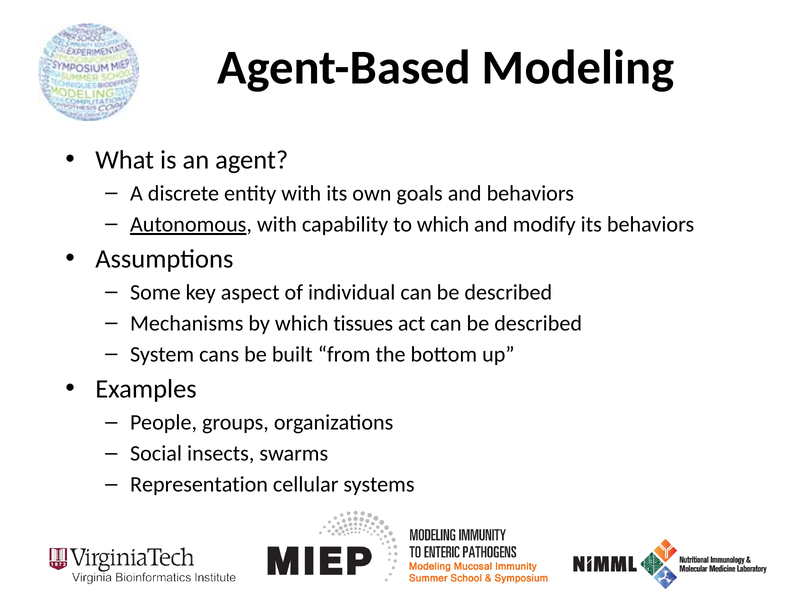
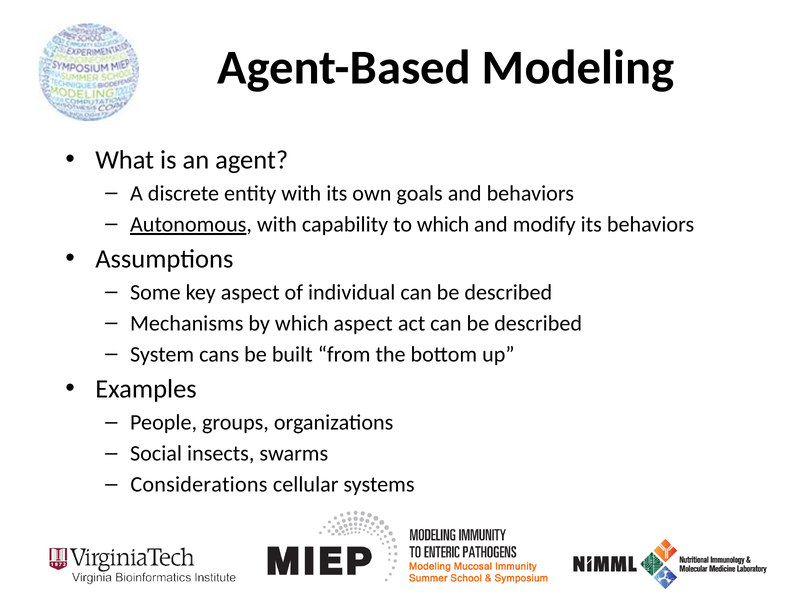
which tissues: tissues -> aspect
Representation: Representation -> Considerations
